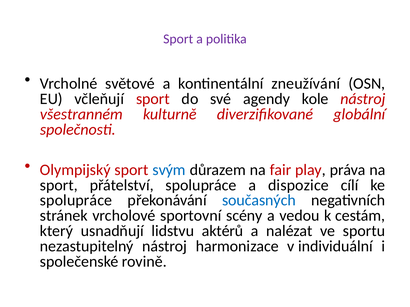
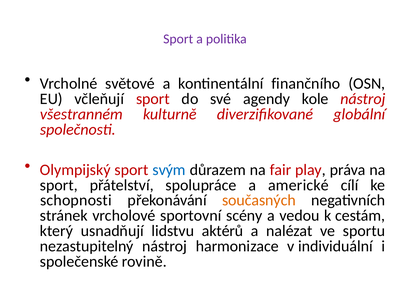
zneužívání: zneužívání -> finančního
dispozice: dispozice -> americké
spolupráce at (76, 201): spolupráce -> schopnosti
současných colour: blue -> orange
